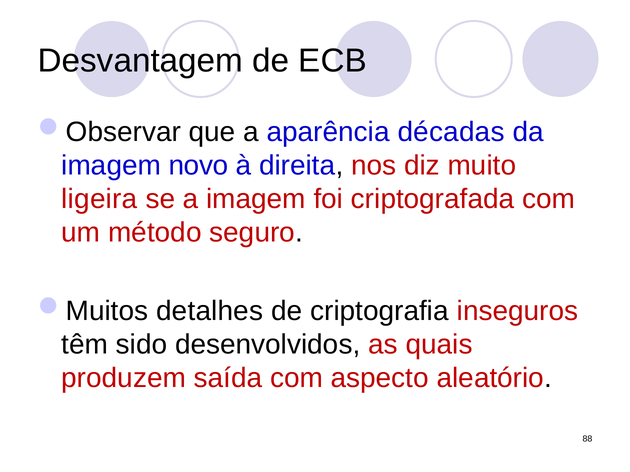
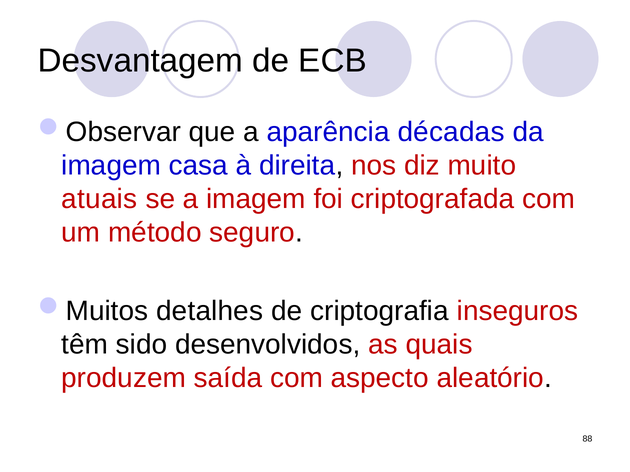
novo: novo -> casa
ligeira: ligeira -> atuais
